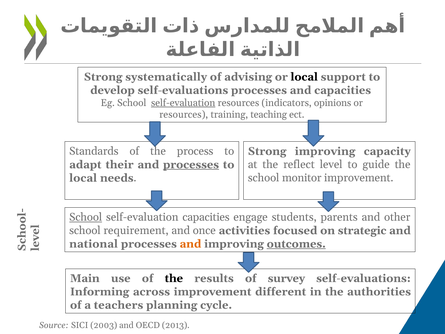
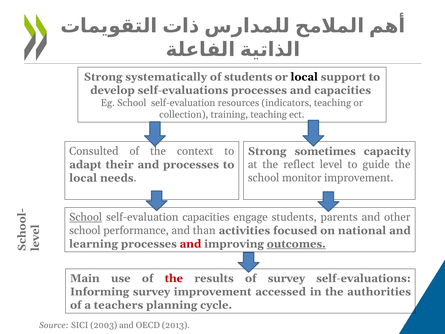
of advising: advising -> students
self-evaluation at (183, 103) underline: present -> none
indicators opinions: opinions -> teaching
resources at (184, 115): resources -> collection
Strong improving: improving -> sometimes
Standards: Standards -> Consulted
process: process -> context
processes at (191, 164) underline: present -> none
requirement: requirement -> performance
once: once -> than
strategic: strategic -> national
national: national -> learning
and at (190, 244) colour: orange -> red
the at (174, 278) colour: black -> red
Informing across: across -> survey
different: different -> accessed
